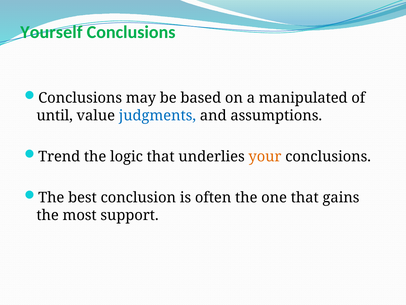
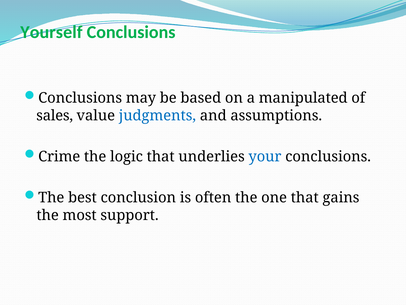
until: until -> sales
Trend: Trend -> Crime
your colour: orange -> blue
